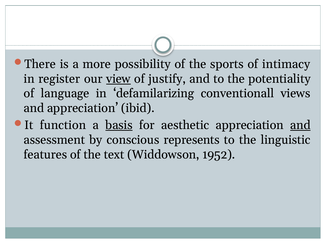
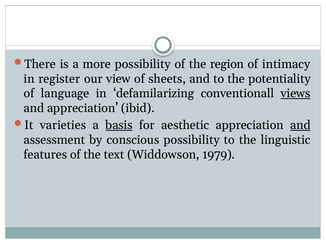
sports: sports -> region
view underline: present -> none
justify: justify -> sheets
views underline: none -> present
function: function -> varieties
conscious represents: represents -> possibility
1952: 1952 -> 1979
